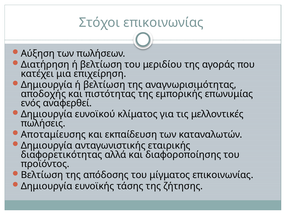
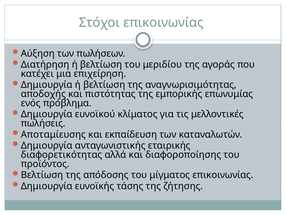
αναφερθεί: αναφερθεί -> πρόβλημα
